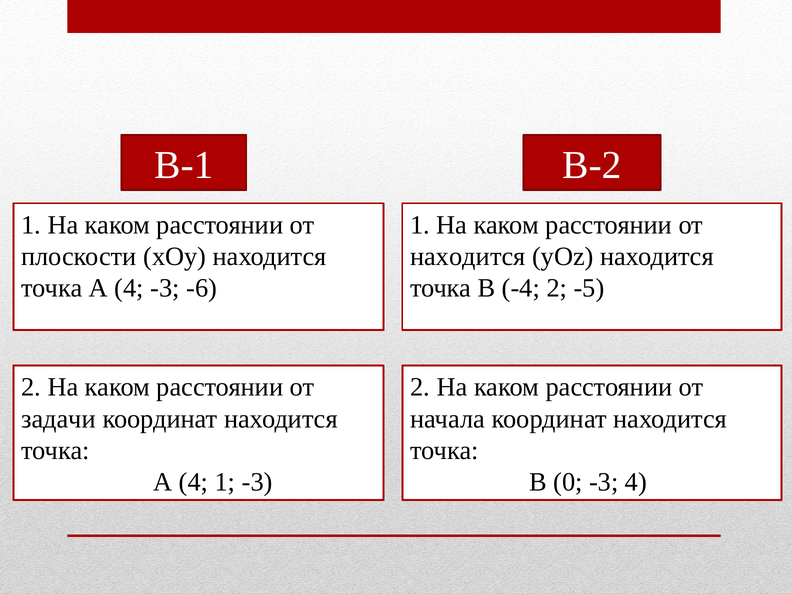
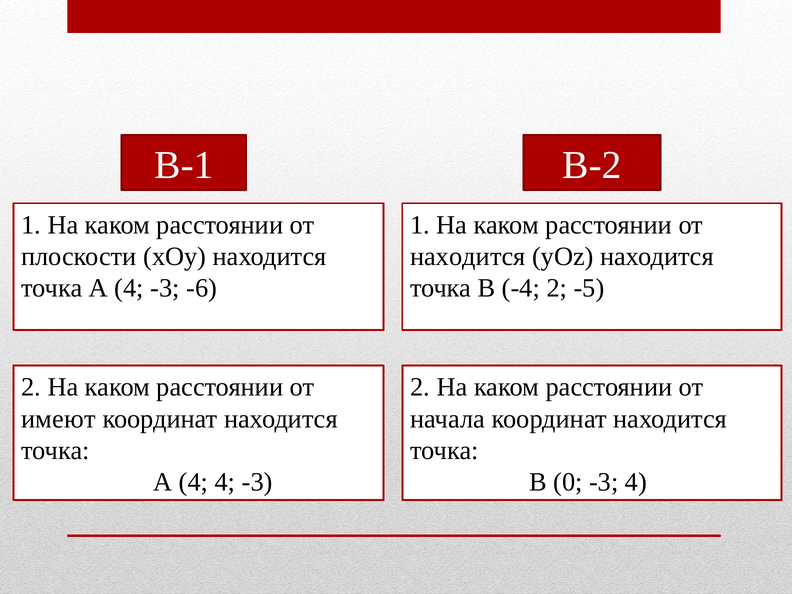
задачи: задачи -> имеют
4 1: 1 -> 4
